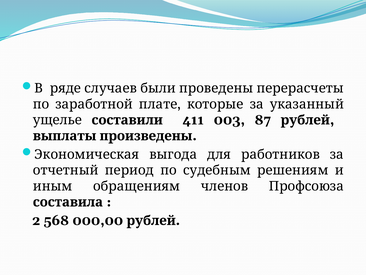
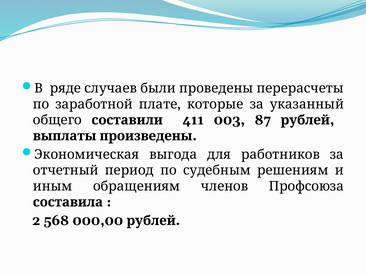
ущелье: ущелье -> общего
